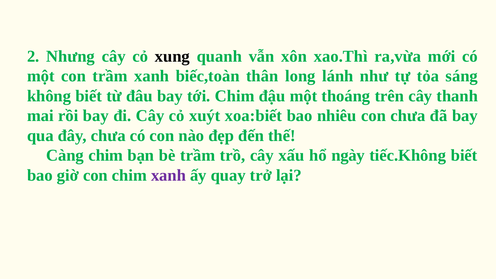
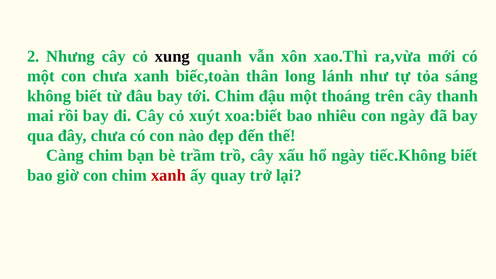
con trầm: trầm -> chưa
con chưa: chưa -> ngày
xanh at (168, 175) colour: purple -> red
